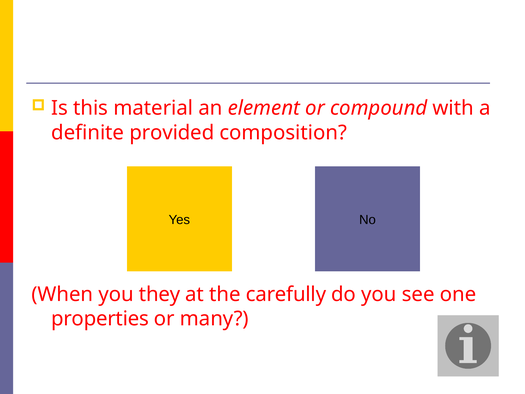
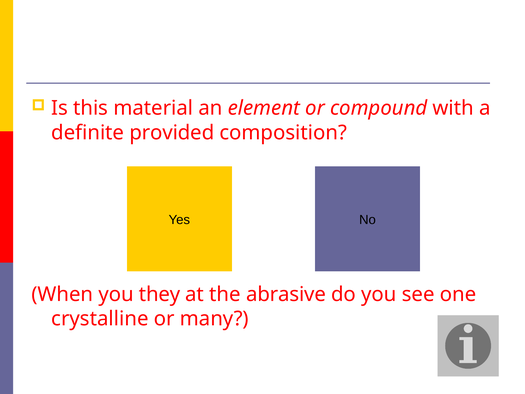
carefully: carefully -> abrasive
properties: properties -> crystalline
